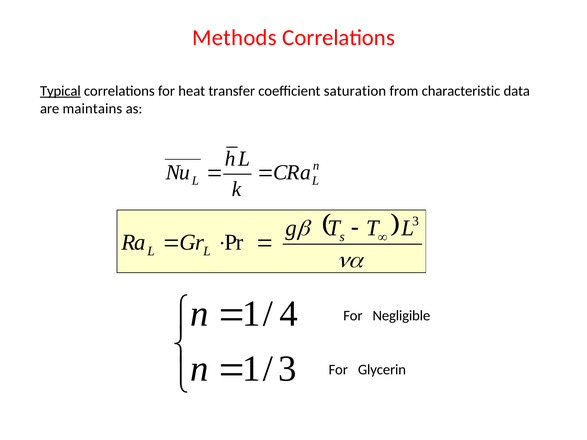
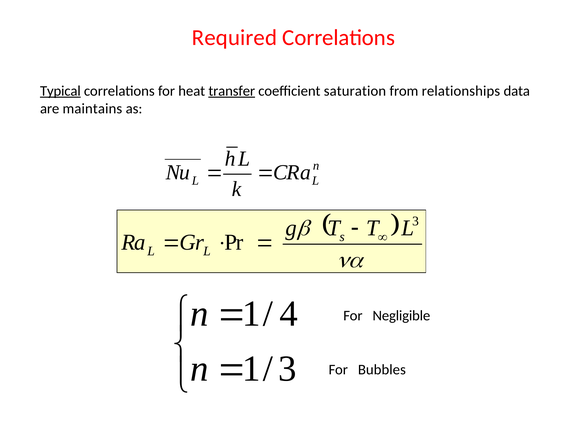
Methods: Methods -> Required
transfer underline: none -> present
characteristic: characteristic -> relationships
Glycerin: Glycerin -> Bubbles
